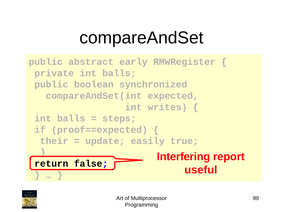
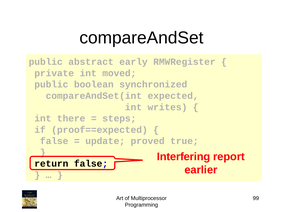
private int balls: balls -> moved
balls at (71, 119): balls -> there
their at (54, 141): their -> false
easily: easily -> proved
useful: useful -> earlier
